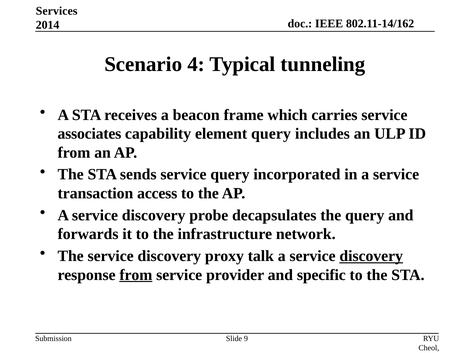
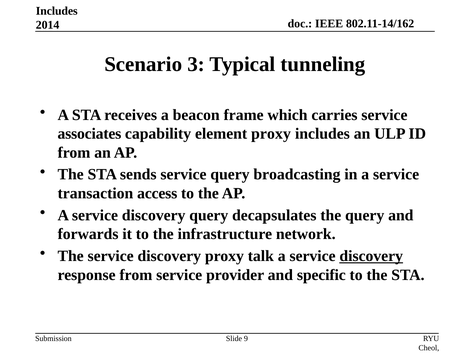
Services at (57, 11): Services -> Includes
4: 4 -> 3
element query: query -> proxy
incorporated: incorporated -> broadcasting
discovery probe: probe -> query
from at (136, 274) underline: present -> none
